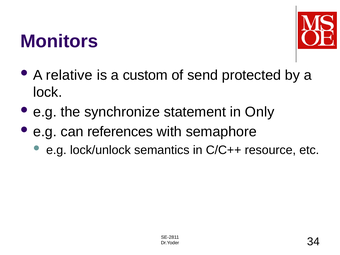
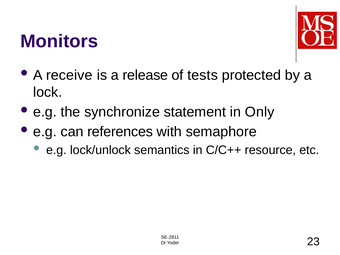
relative: relative -> receive
custom: custom -> release
send: send -> tests
34: 34 -> 23
